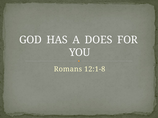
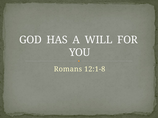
DOES: DOES -> WILL
